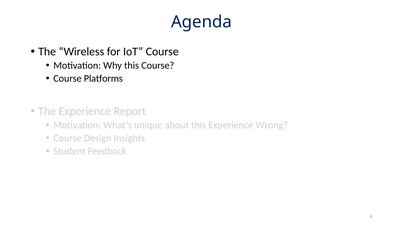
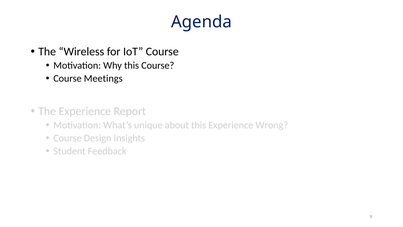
Platforms: Platforms -> Meetings
